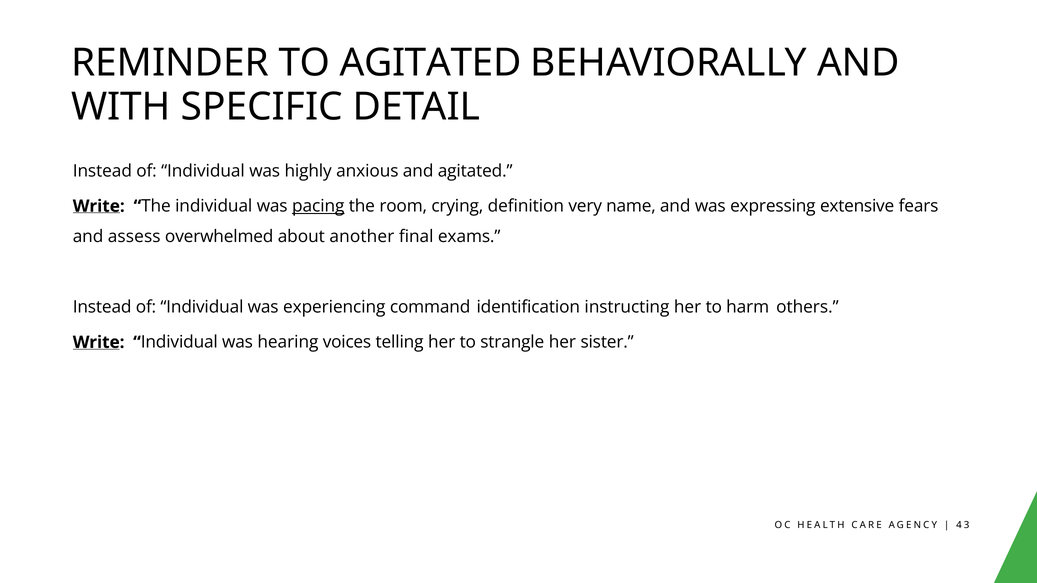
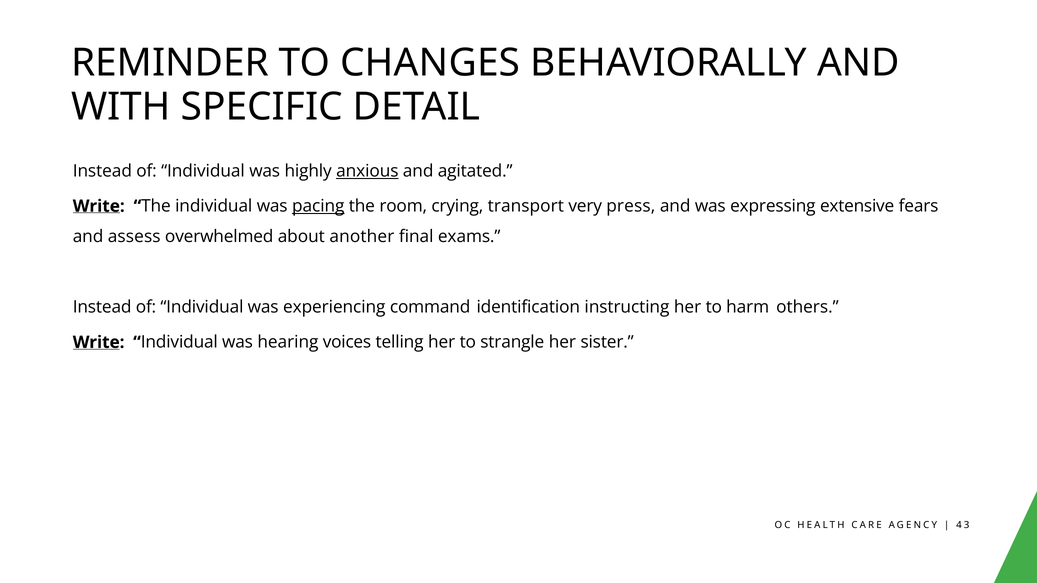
TO AGITATED: AGITATED -> CHANGES
anxious underline: none -> present
definition: definition -> transport
name: name -> press
